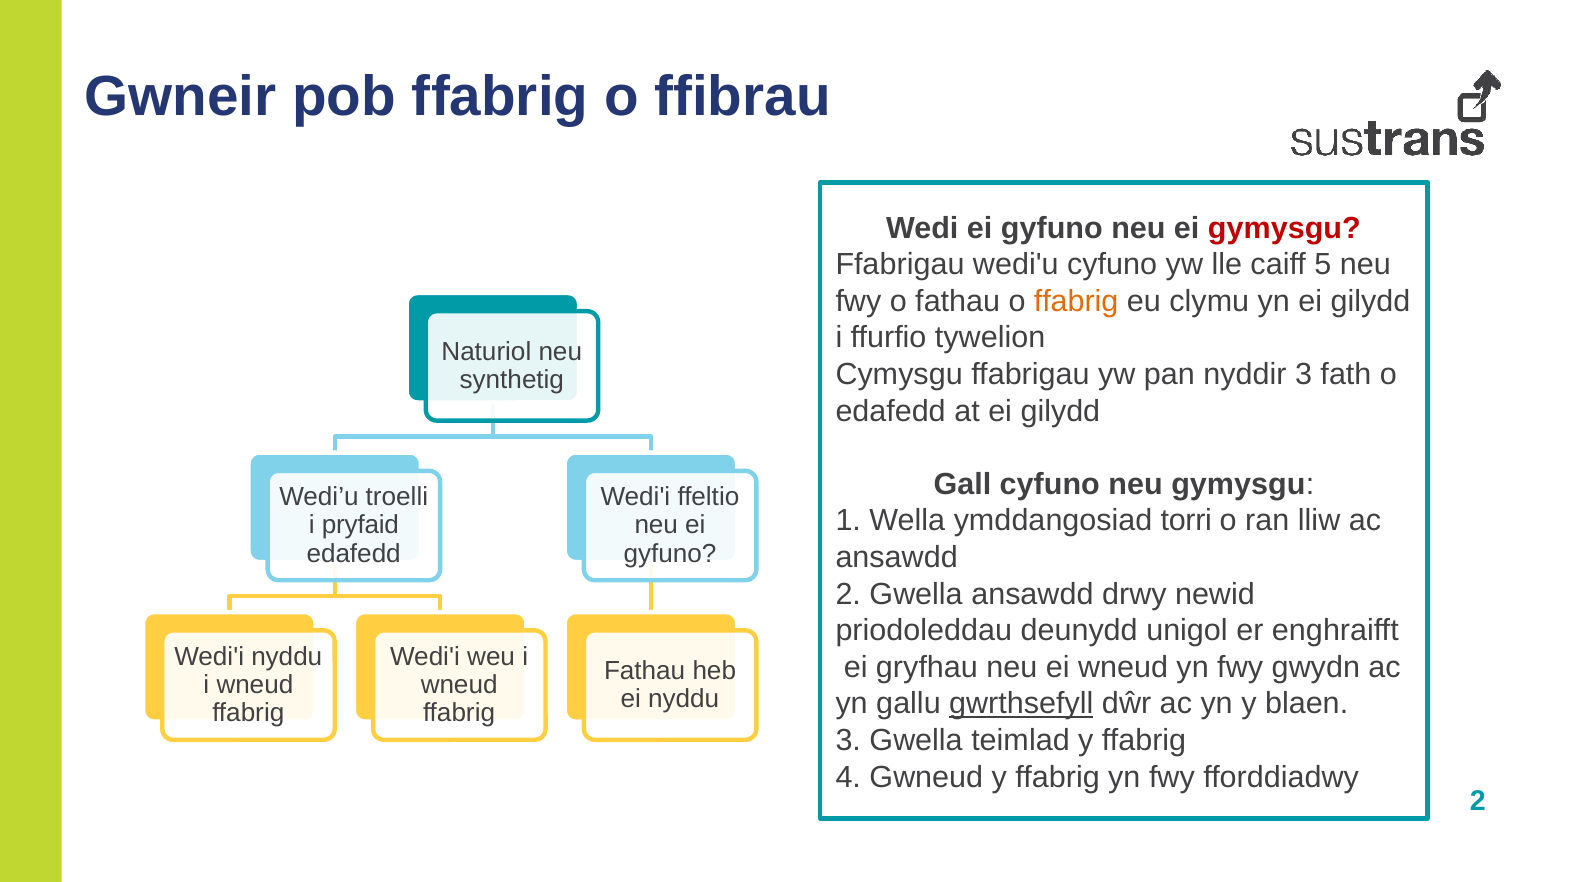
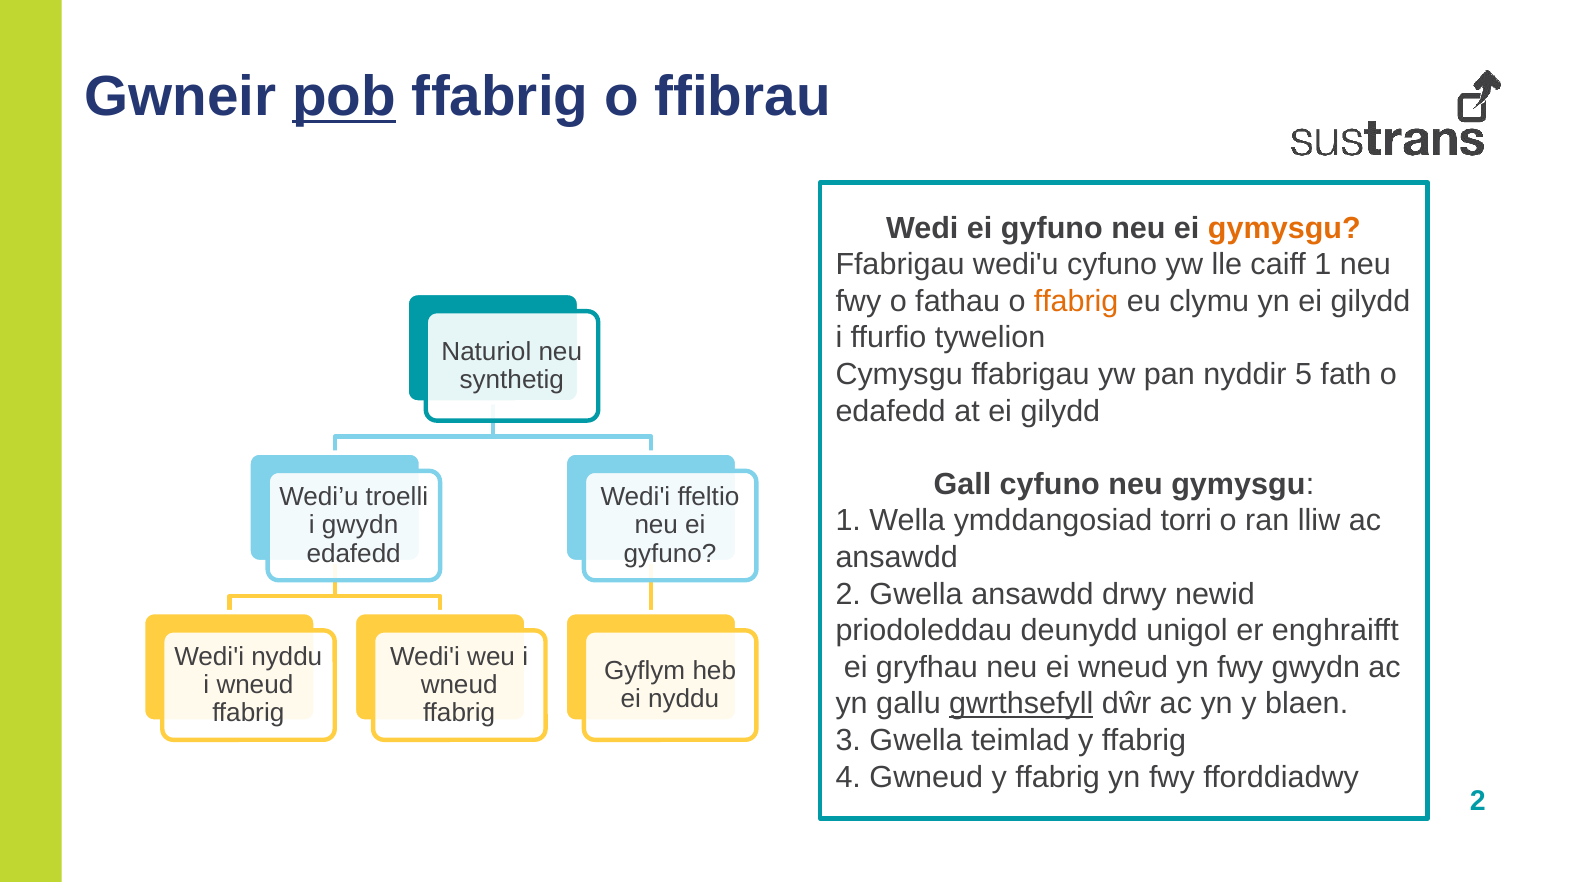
pob underline: none -> present
gymysgu at (1284, 228) colour: red -> orange
caiff 5: 5 -> 1
nyddir 3: 3 -> 5
i pryfaid: pryfaid -> gwydn
Fathau at (645, 671): Fathau -> Gyflym
